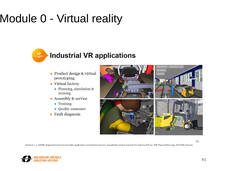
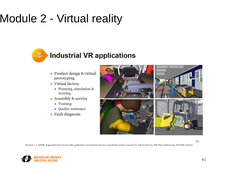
0: 0 -> 2
